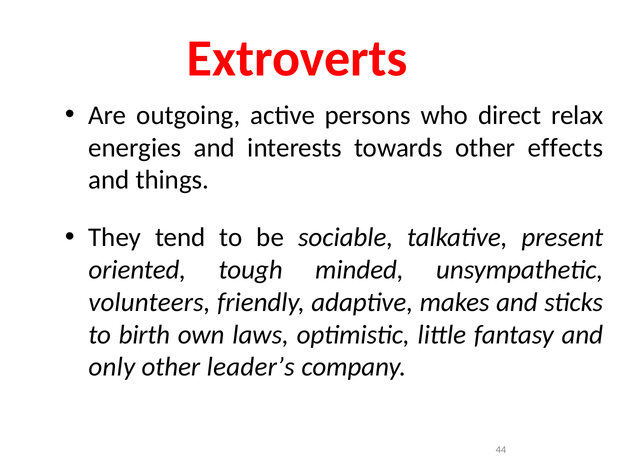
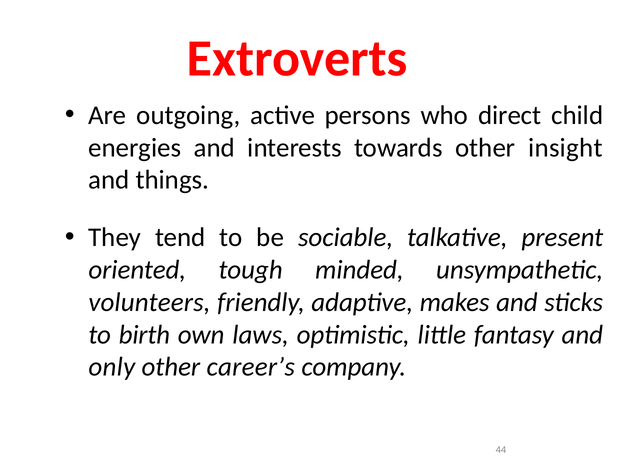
relax: relax -> child
effects: effects -> insight
leader’s: leader’s -> career’s
